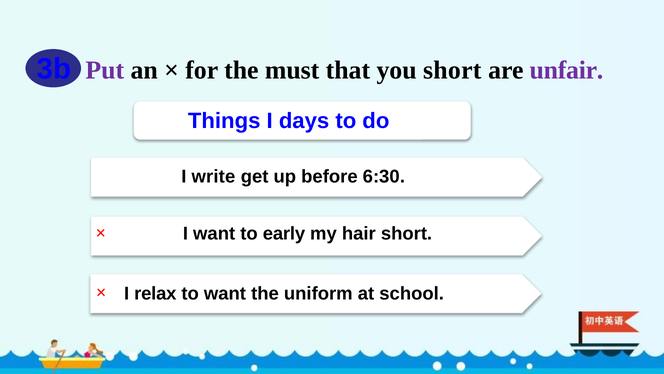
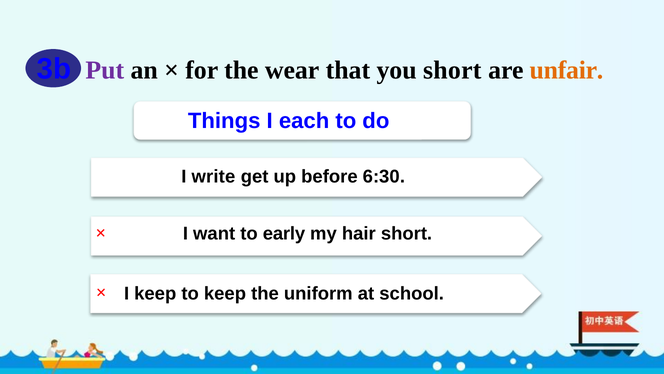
must: must -> wear
unfair colour: purple -> orange
days: days -> each
I relax: relax -> keep
to want: want -> keep
